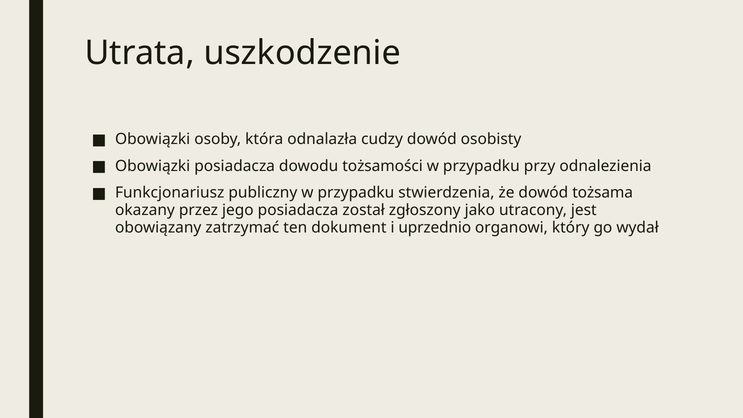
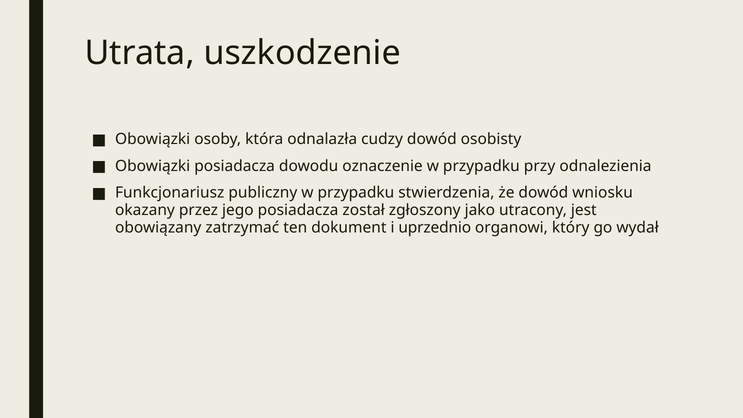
tożsamości: tożsamości -> oznaczenie
tożsama: tożsama -> wniosku
